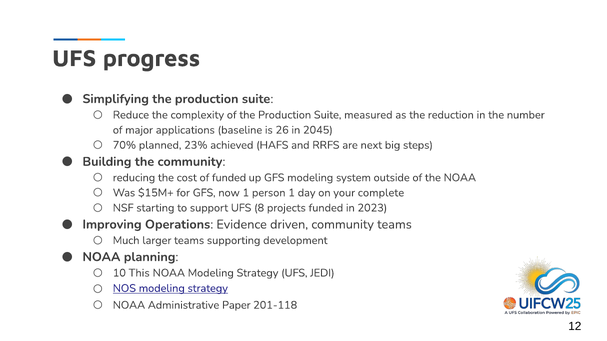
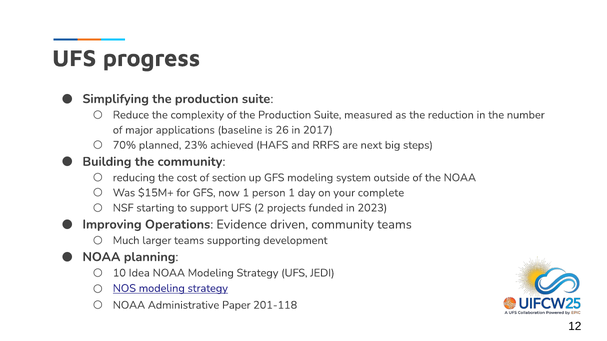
2045: 2045 -> 2017
of funded: funded -> section
8: 8 -> 2
This: This -> Idea
